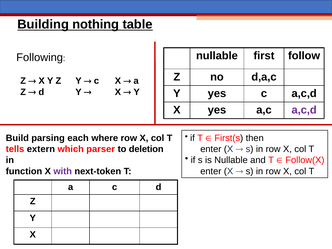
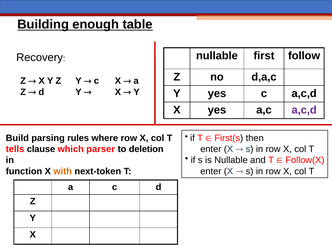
nothing: nothing -> enough
Following: Following -> Recovery
each: each -> rules
extern: extern -> clause
with colour: purple -> orange
